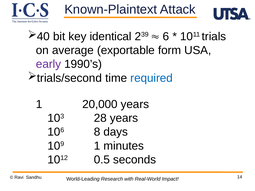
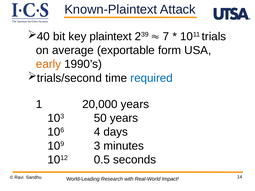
identical: identical -> plaintext
6: 6 -> 7
early colour: purple -> orange
28: 28 -> 50
8: 8 -> 4
109 1: 1 -> 3
